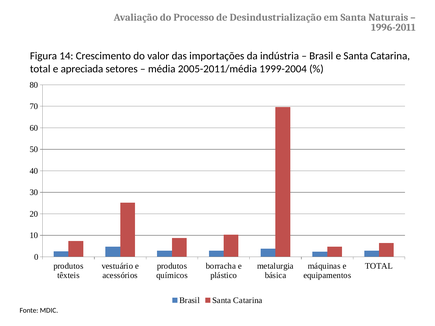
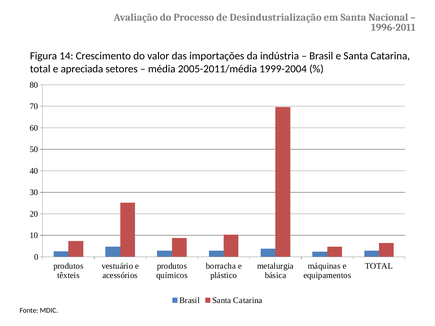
Naturais: Naturais -> Nacional
